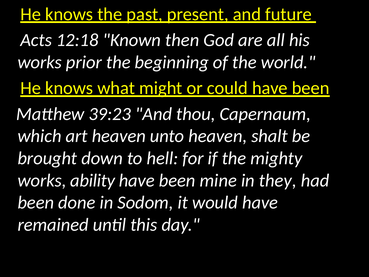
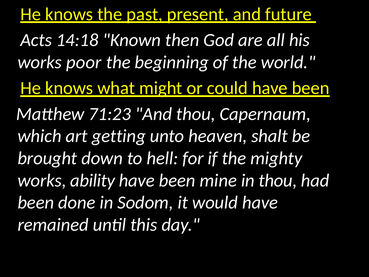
12:18: 12:18 -> 14:18
prior: prior -> poor
39:23: 39:23 -> 71:23
art heaven: heaven -> getting
in they: they -> thou
